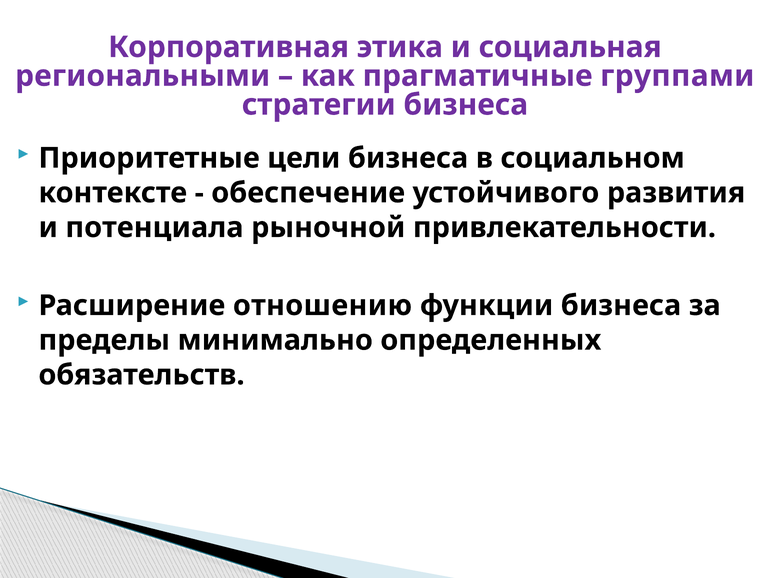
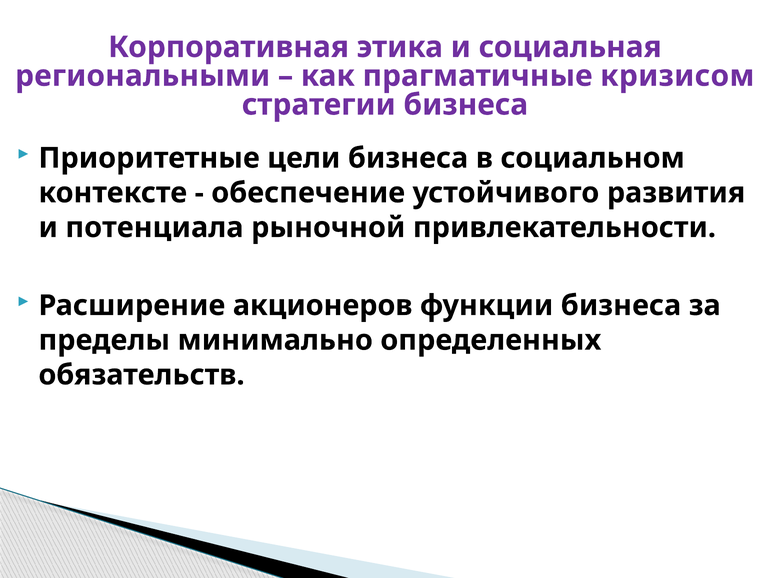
группами: группами -> кризисом
отношению: отношению -> акционеров
